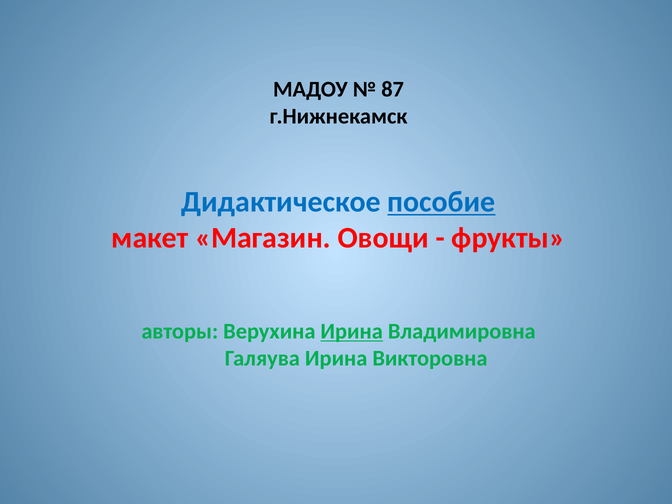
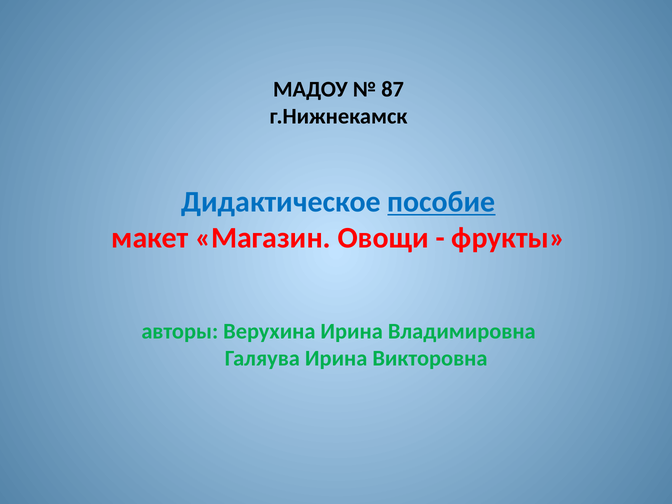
Ирина at (352, 331) underline: present -> none
